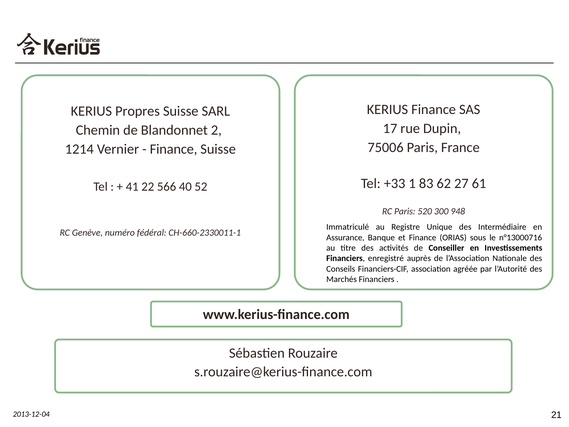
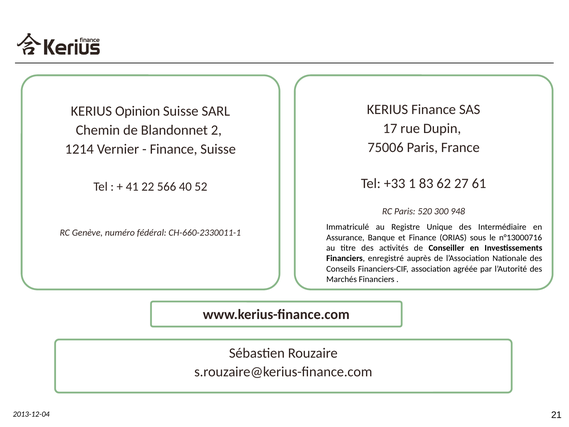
Propres: Propres -> Opinion
